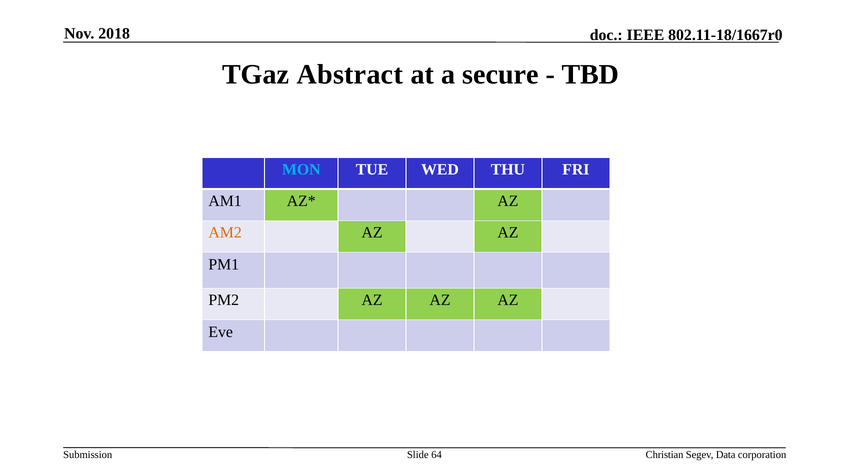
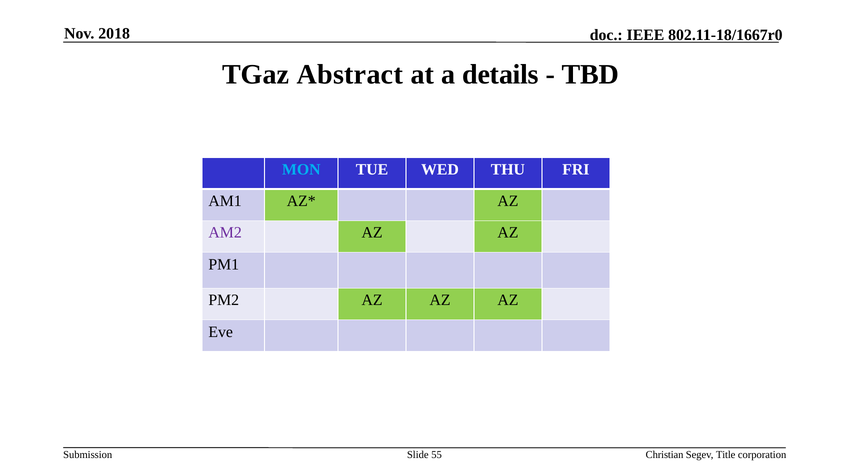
secure: secure -> details
AM2 colour: orange -> purple
64: 64 -> 55
Data: Data -> Title
